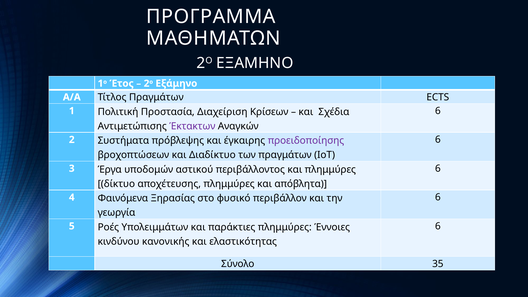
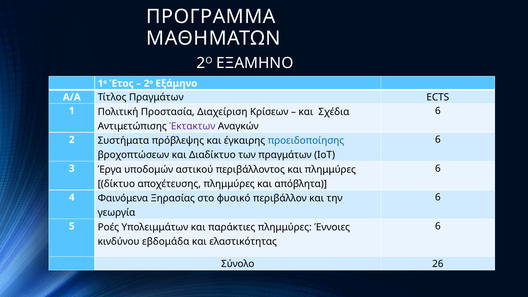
προειδοποίησης colour: purple -> blue
κανονικής: κανονικής -> εβδομάδα
35: 35 -> 26
